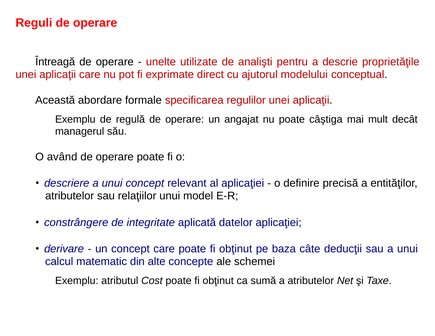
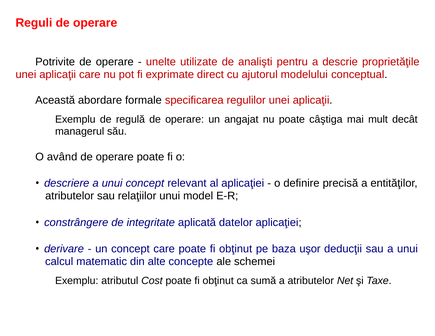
Întreagă: Întreagă -> Potrivite
câte: câte -> uşor
